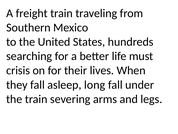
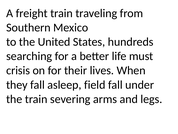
long: long -> field
